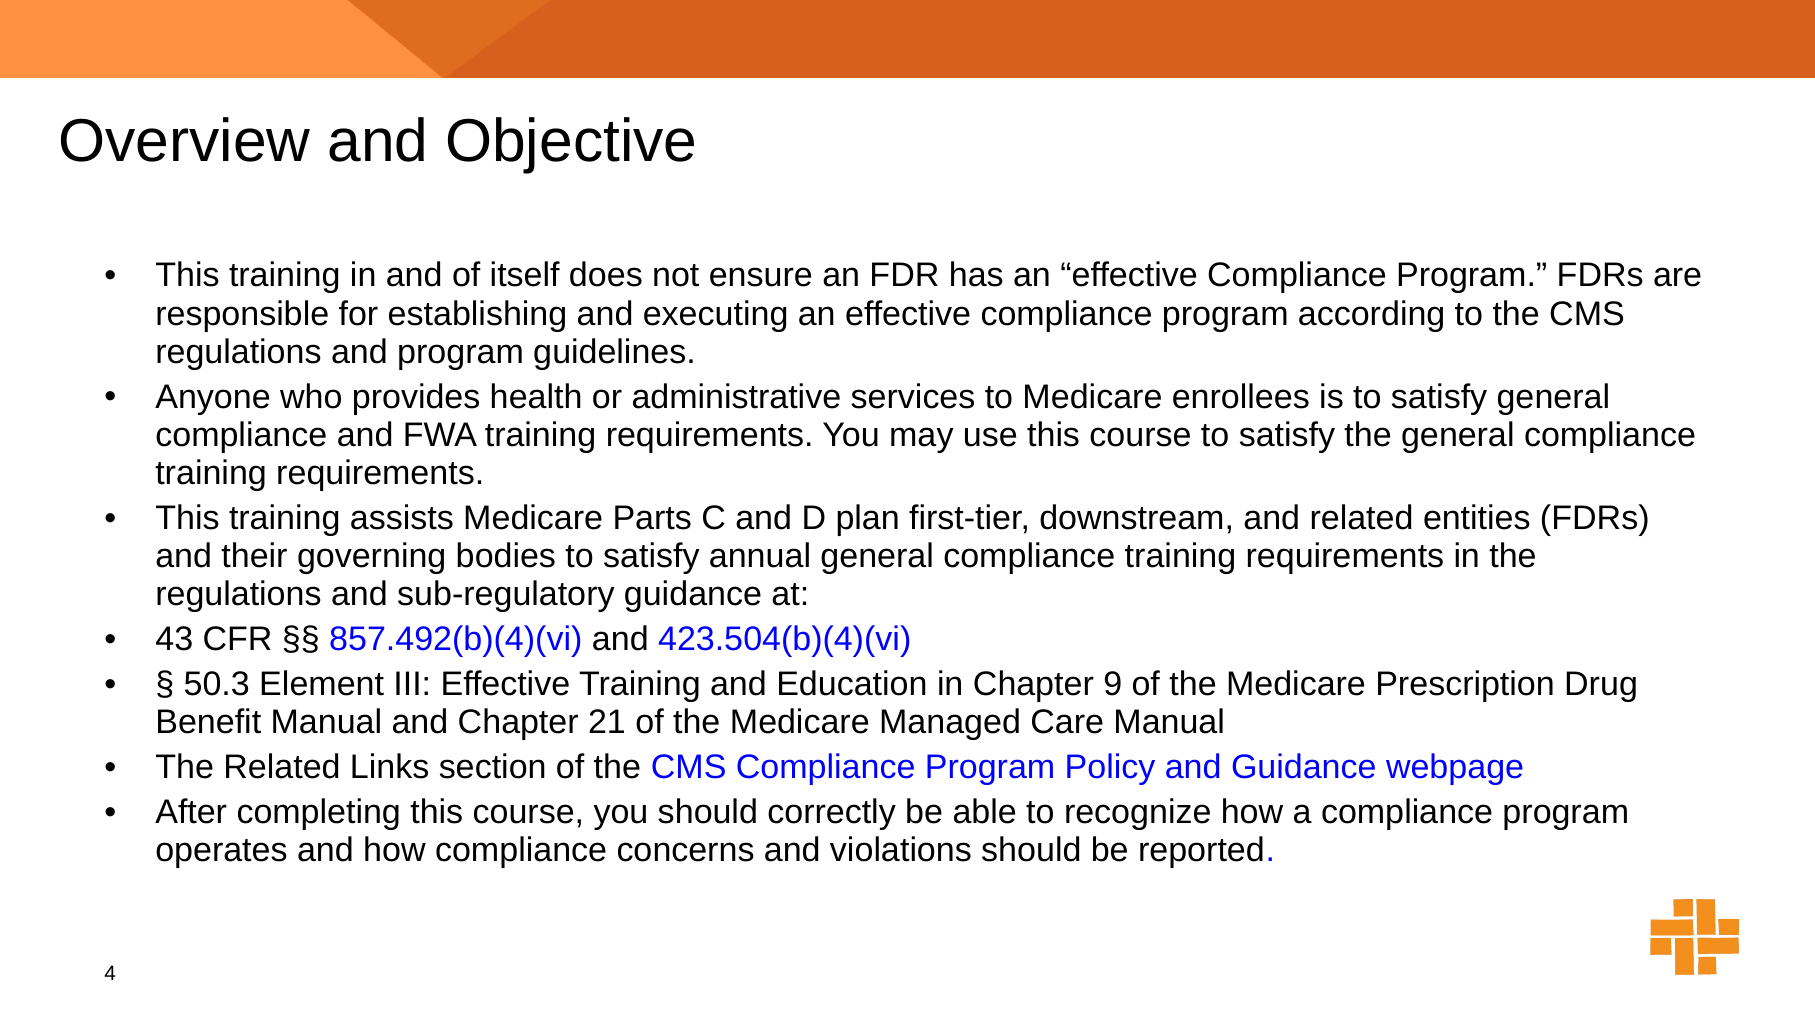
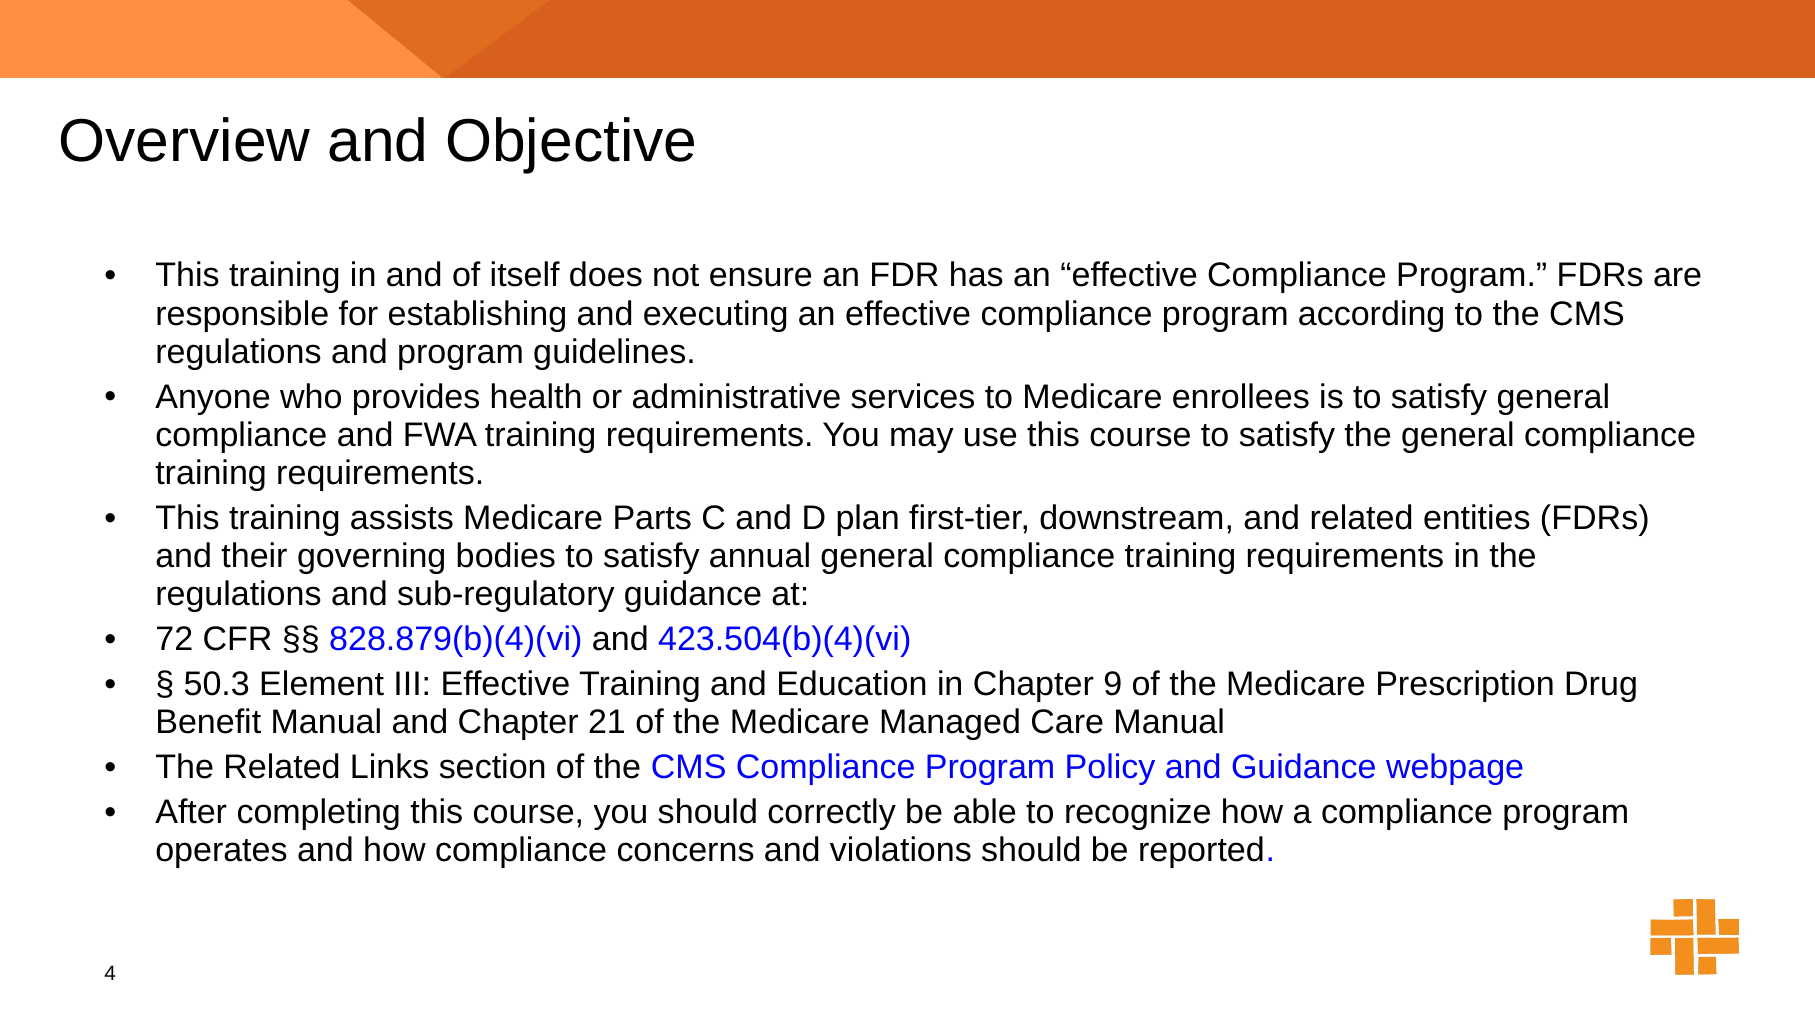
43: 43 -> 72
857.492(b)(4)(vi: 857.492(b)(4)(vi -> 828.879(b)(4)(vi
